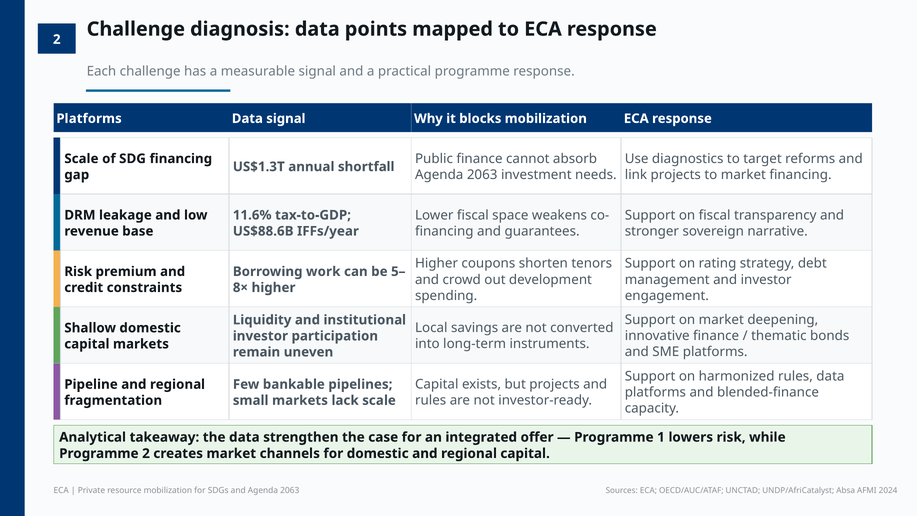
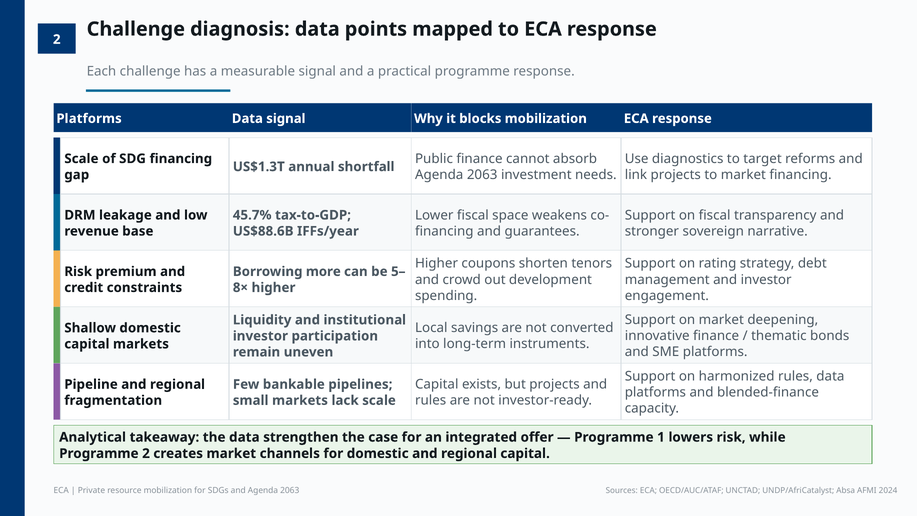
11.6%: 11.6% -> 45.7%
work: work -> more
